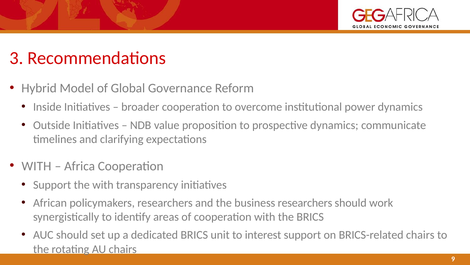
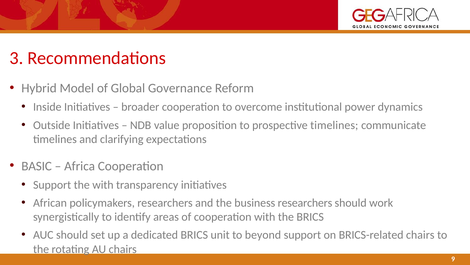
prospective dynamics: dynamics -> timelines
WITH at (36, 166): WITH -> BASIC
interest: interest -> beyond
